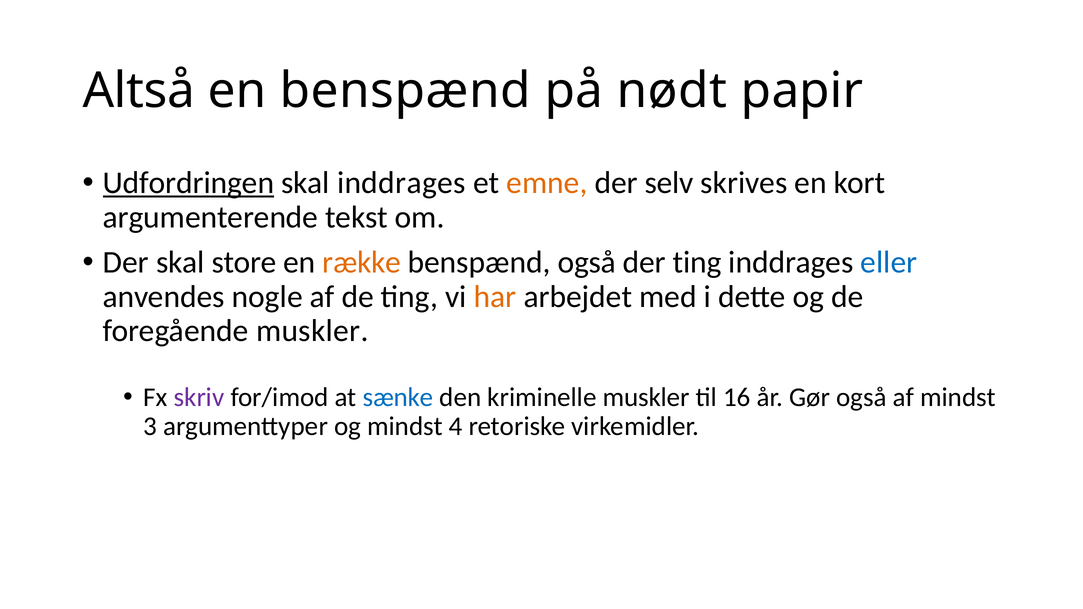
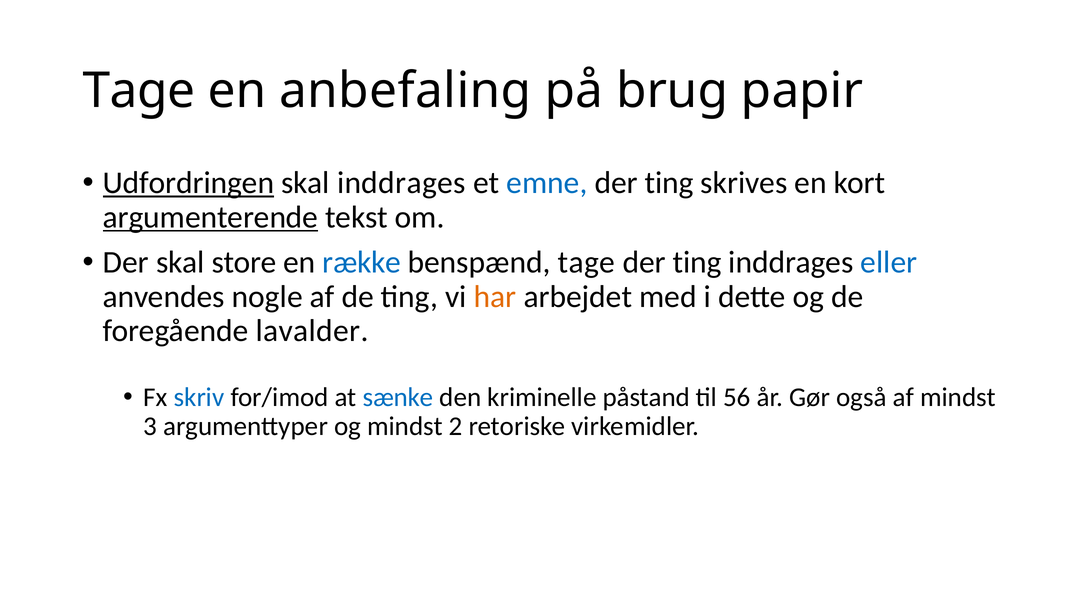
Altså at (139, 91): Altså -> Tage
en benspænd: benspænd -> anbefaling
nødt: nødt -> brug
emne colour: orange -> blue
selv at (669, 183): selv -> ting
argumenterende underline: none -> present
række colour: orange -> blue
benspænd også: også -> tage
foregående muskler: muskler -> lavalder
skriv colour: purple -> blue
kriminelle muskler: muskler -> påstand
16: 16 -> 56
4: 4 -> 2
